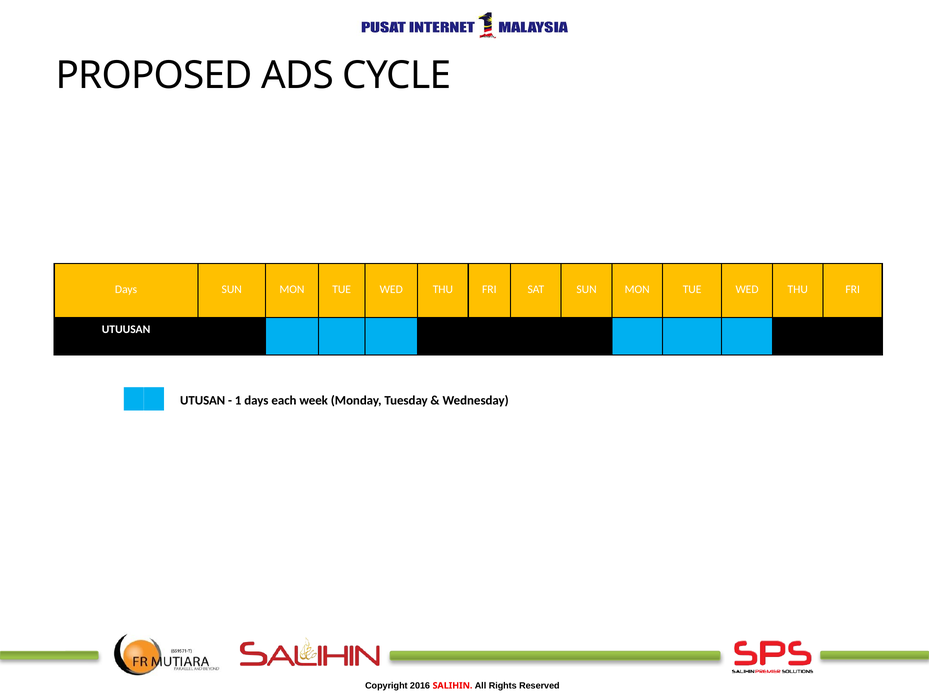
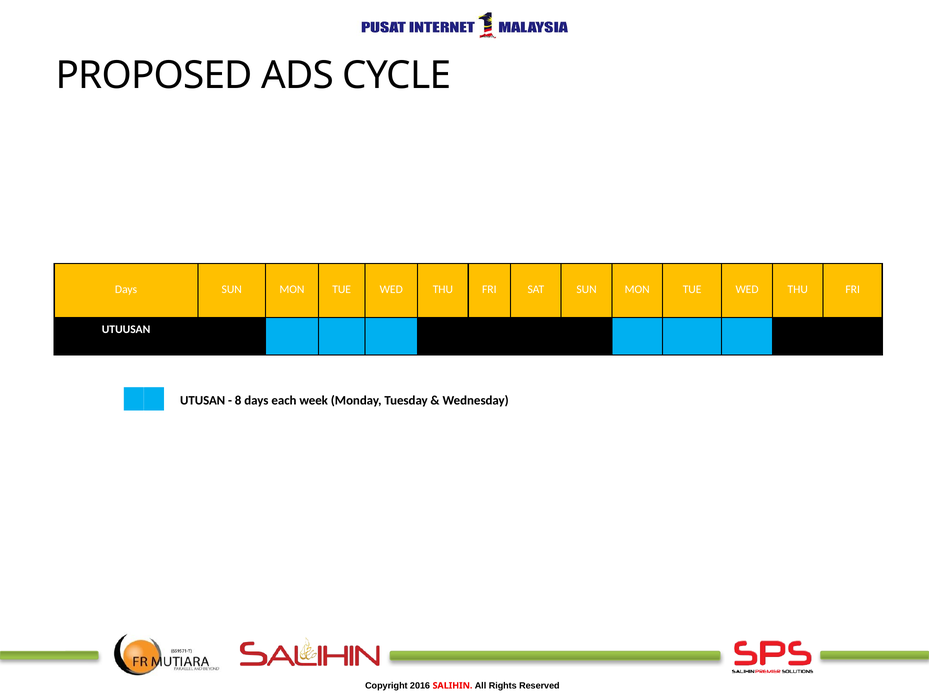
1: 1 -> 8
